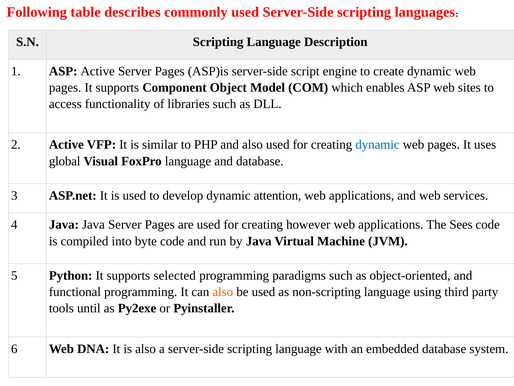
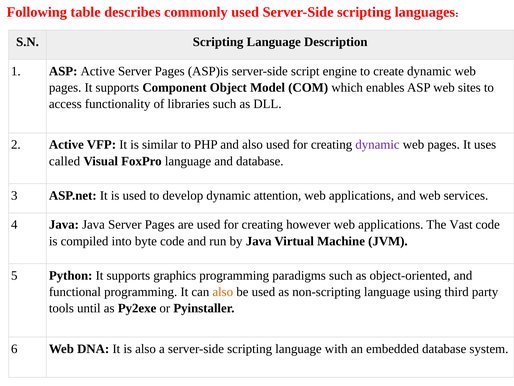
dynamic at (377, 145) colour: blue -> purple
global: global -> called
Sees: Sees -> Vast
selected: selected -> graphics
